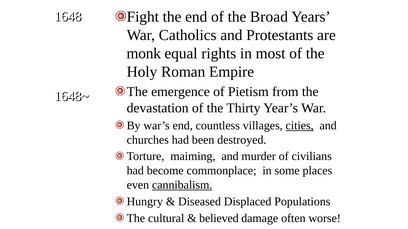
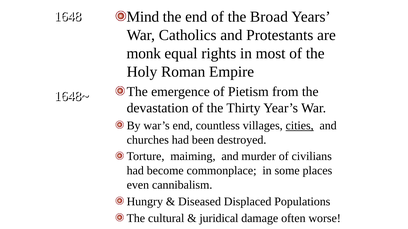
Fight: Fight -> Mind
cannibalism underline: present -> none
believed: believed -> juridical
